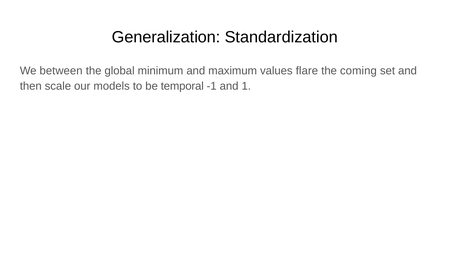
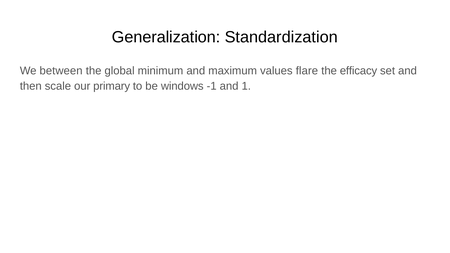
coming: coming -> efficacy
models: models -> primary
temporal: temporal -> windows
